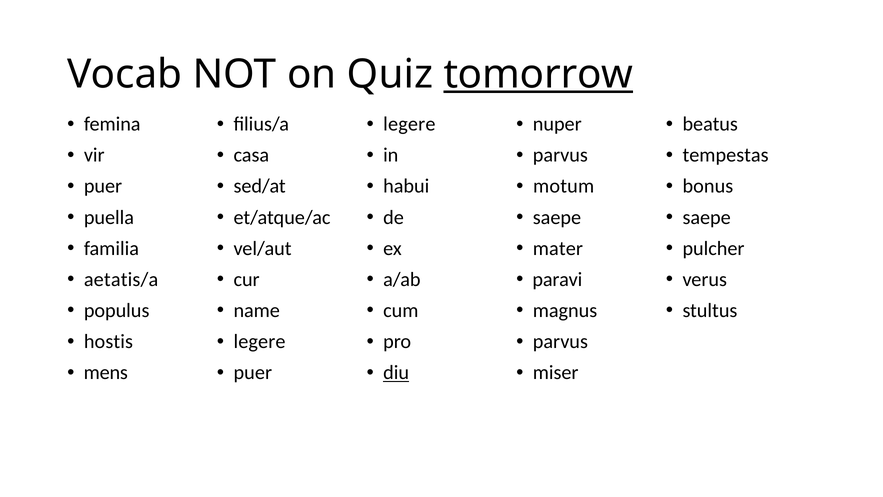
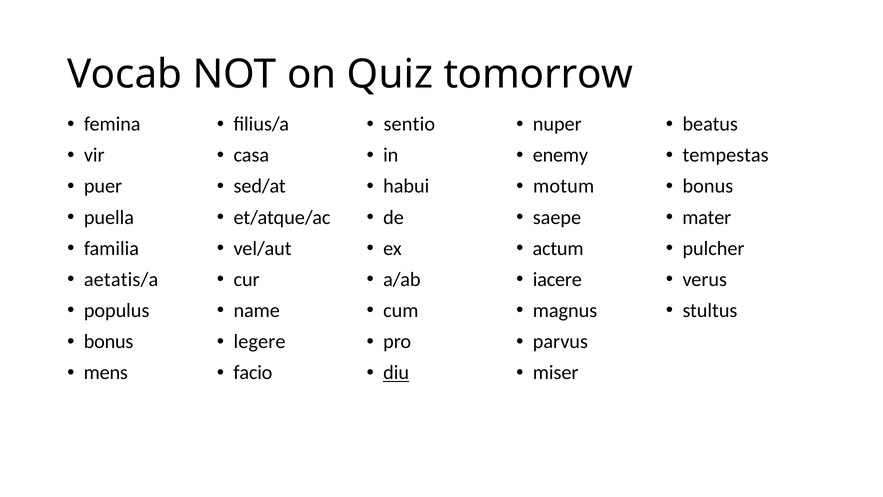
tomorrow underline: present -> none
legere at (409, 124): legere -> sentio
parvus at (560, 155): parvus -> enemy
saepe at (707, 217): saepe -> mater
mater: mater -> actum
paravi: paravi -> iacere
hostis at (108, 341): hostis -> bonus
puer at (253, 372): puer -> facio
